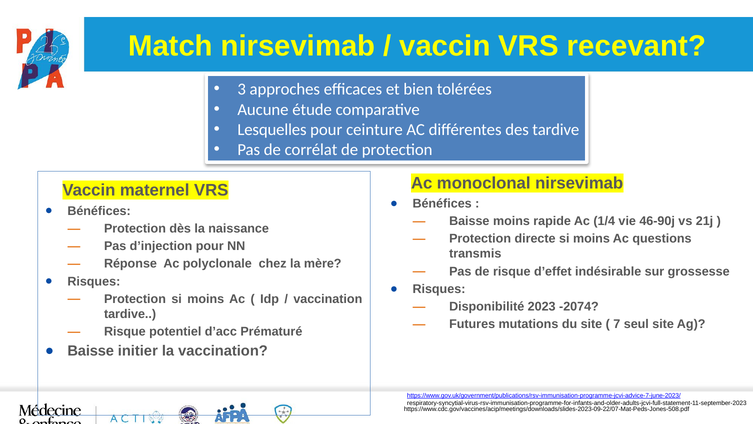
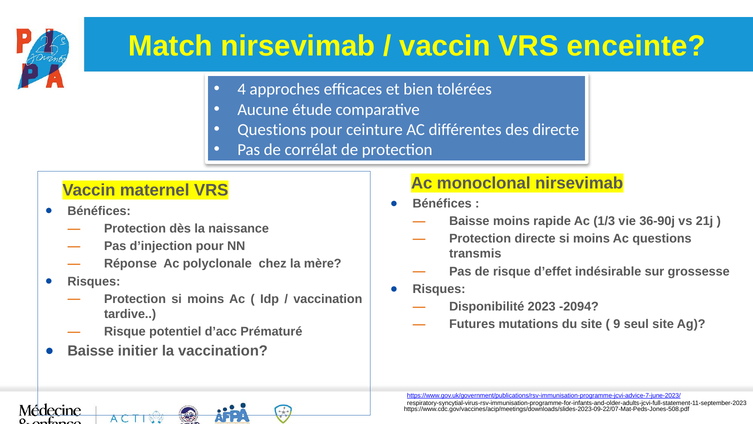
recevant: recevant -> enceinte
3: 3 -> 4
Lesquelles at (272, 129): Lesquelles -> Questions
des tardive: tardive -> directe
1/4: 1/4 -> 1/3
46-90j: 46-90j -> 36-90j
-2074: -2074 -> -2094
7: 7 -> 9
